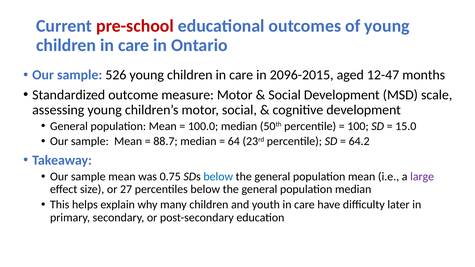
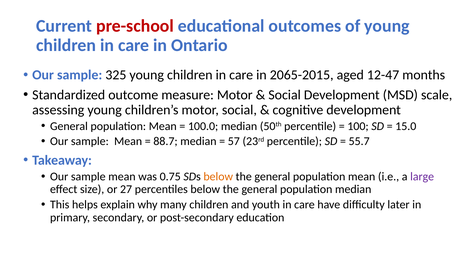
526: 526 -> 325
2096-2015: 2096-2015 -> 2065-2015
64: 64 -> 57
64.2: 64.2 -> 55.7
below at (218, 177) colour: blue -> orange
